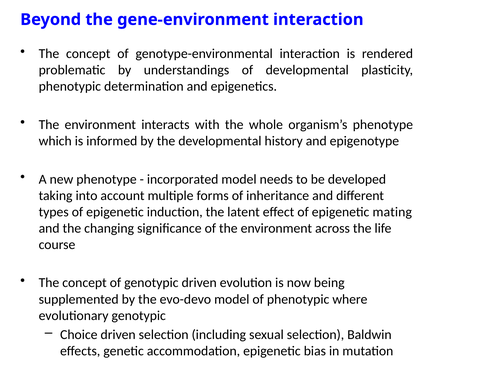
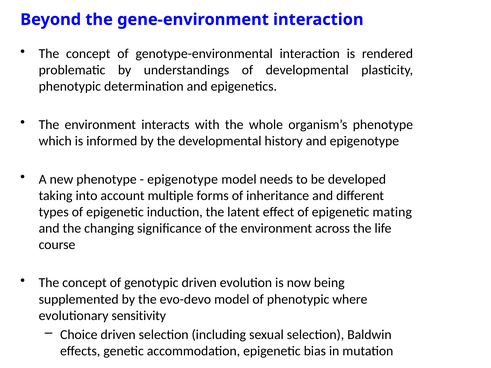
incorporated at (183, 179): incorporated -> epigenotype
evolutionary genotypic: genotypic -> sensitivity
